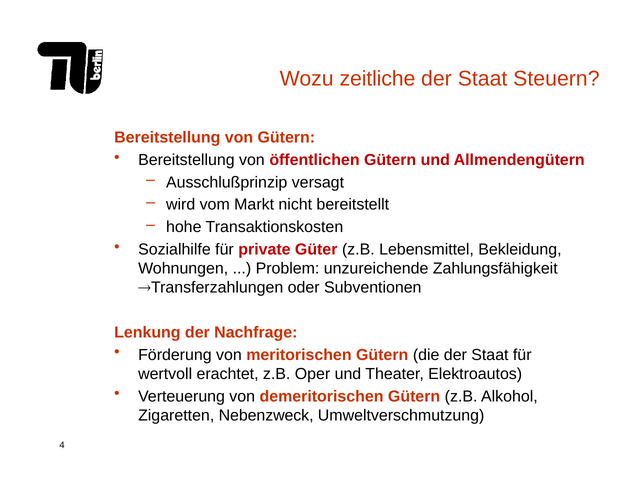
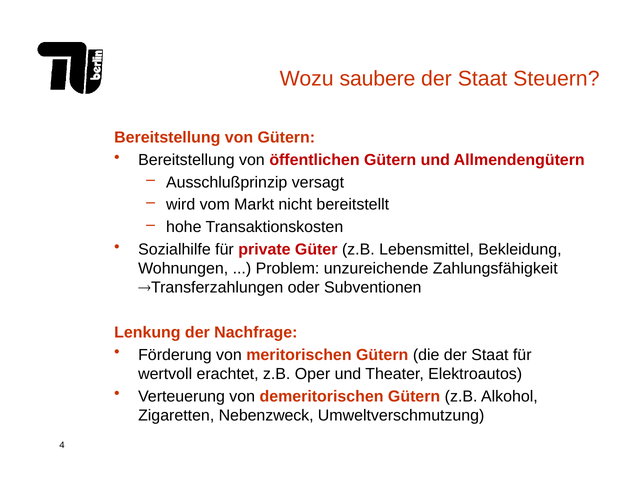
zeitliche: zeitliche -> saubere
